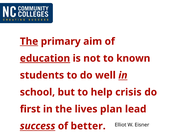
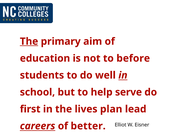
education underline: present -> none
known: known -> before
crisis: crisis -> serve
success: success -> careers
